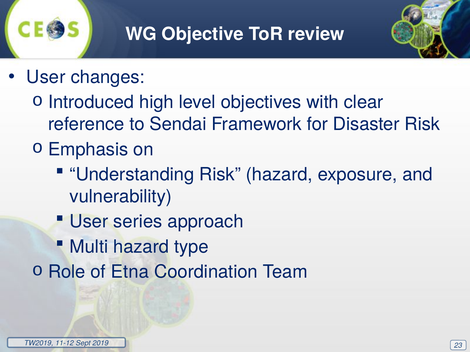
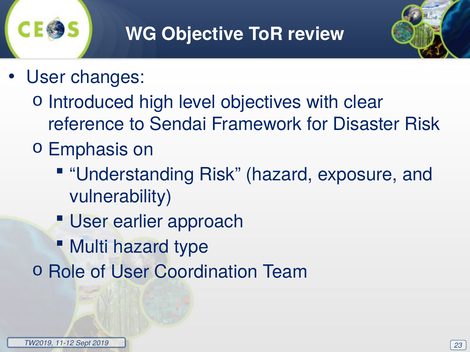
series: series -> earlier
of Etna: Etna -> User
